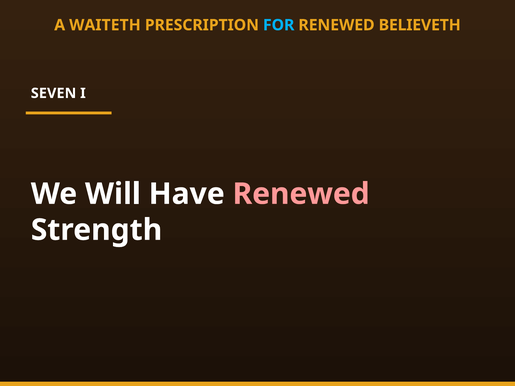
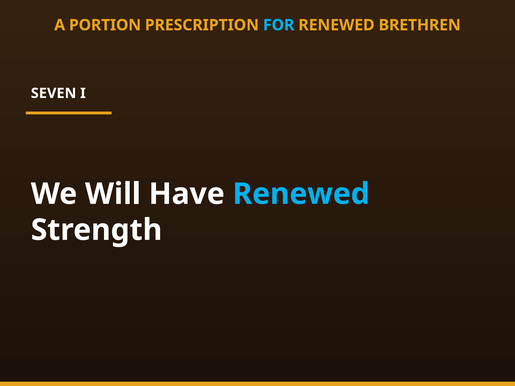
WAITETH: WAITETH -> PORTION
BELIEVETH: BELIEVETH -> BRETHREN
Renewed at (301, 194) colour: pink -> light blue
